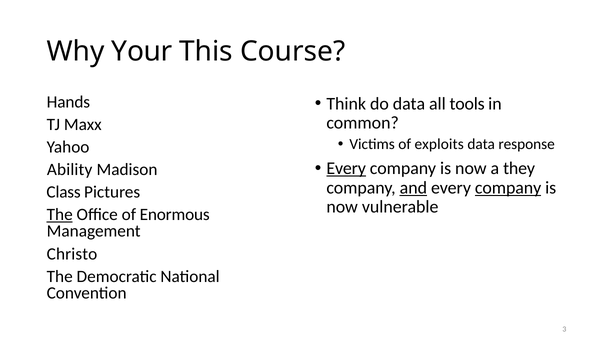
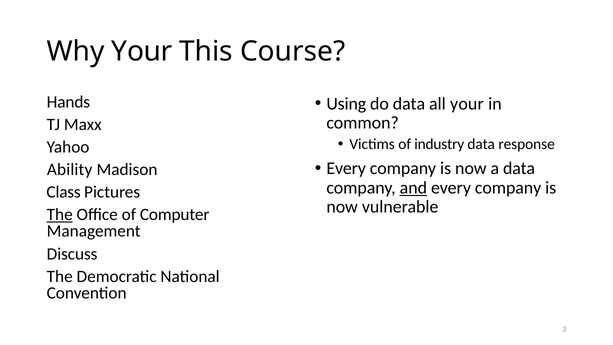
Think: Think -> Using
all tools: tools -> your
exploits: exploits -> industry
Every at (346, 168) underline: present -> none
a they: they -> data
company at (508, 188) underline: present -> none
Enormous: Enormous -> Computer
Christo: Christo -> Discuss
